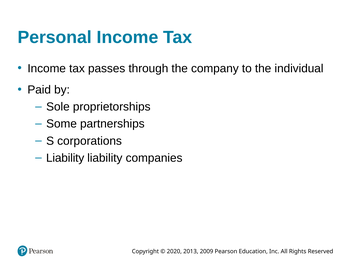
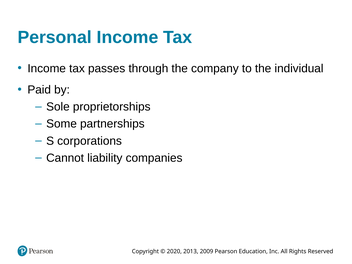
Liability at (65, 158): Liability -> Cannot
